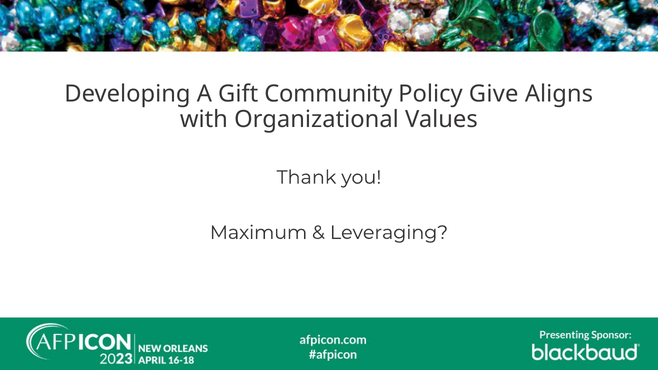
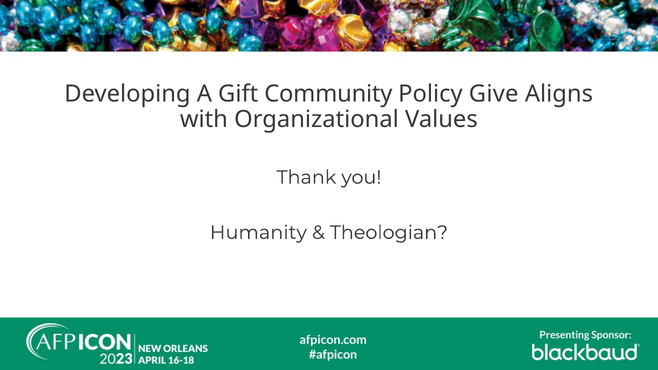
Maximum: Maximum -> Humanity
Leveraging: Leveraging -> Theologian
